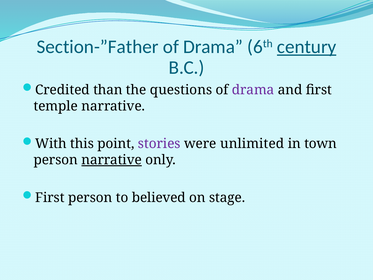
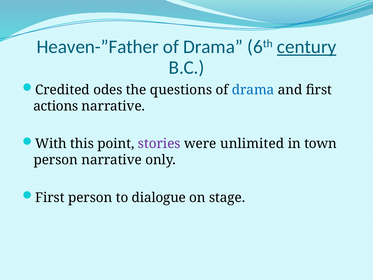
Section-”Father: Section-”Father -> Heaven-”Father
than: than -> odes
drama at (253, 90) colour: purple -> blue
temple: temple -> actions
narrative at (112, 160) underline: present -> none
believed: believed -> dialogue
